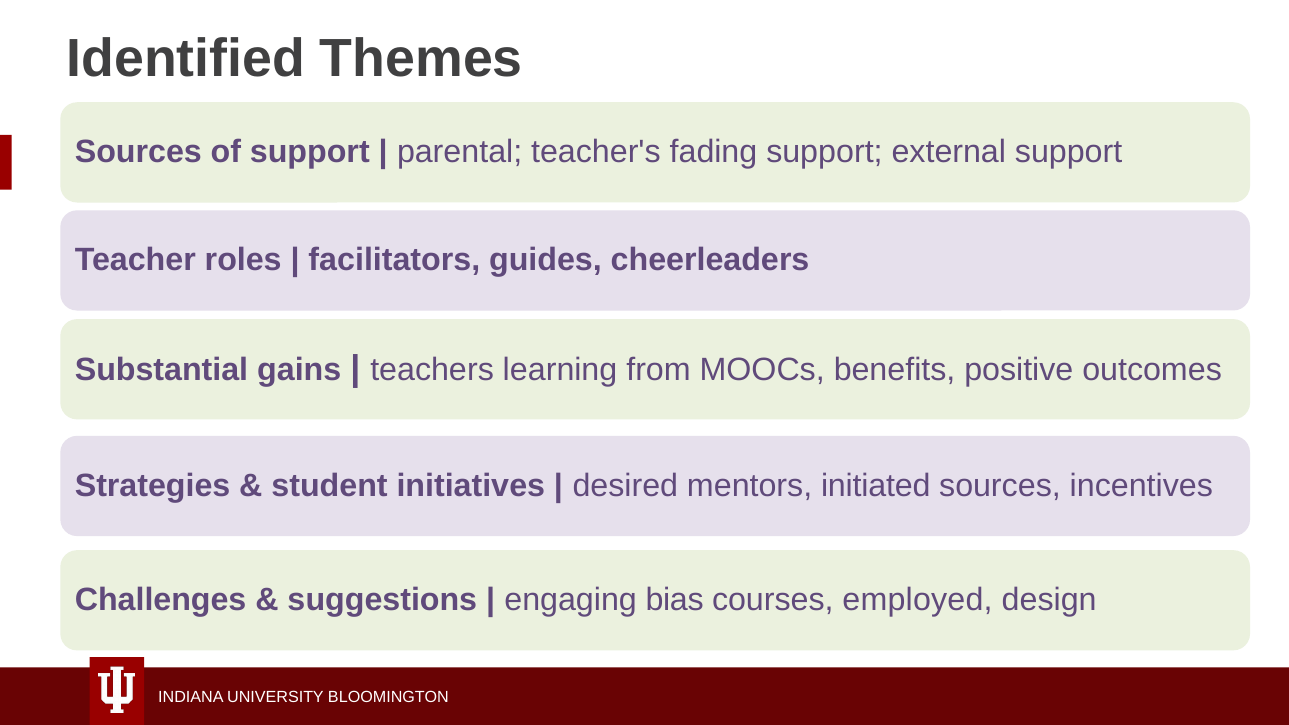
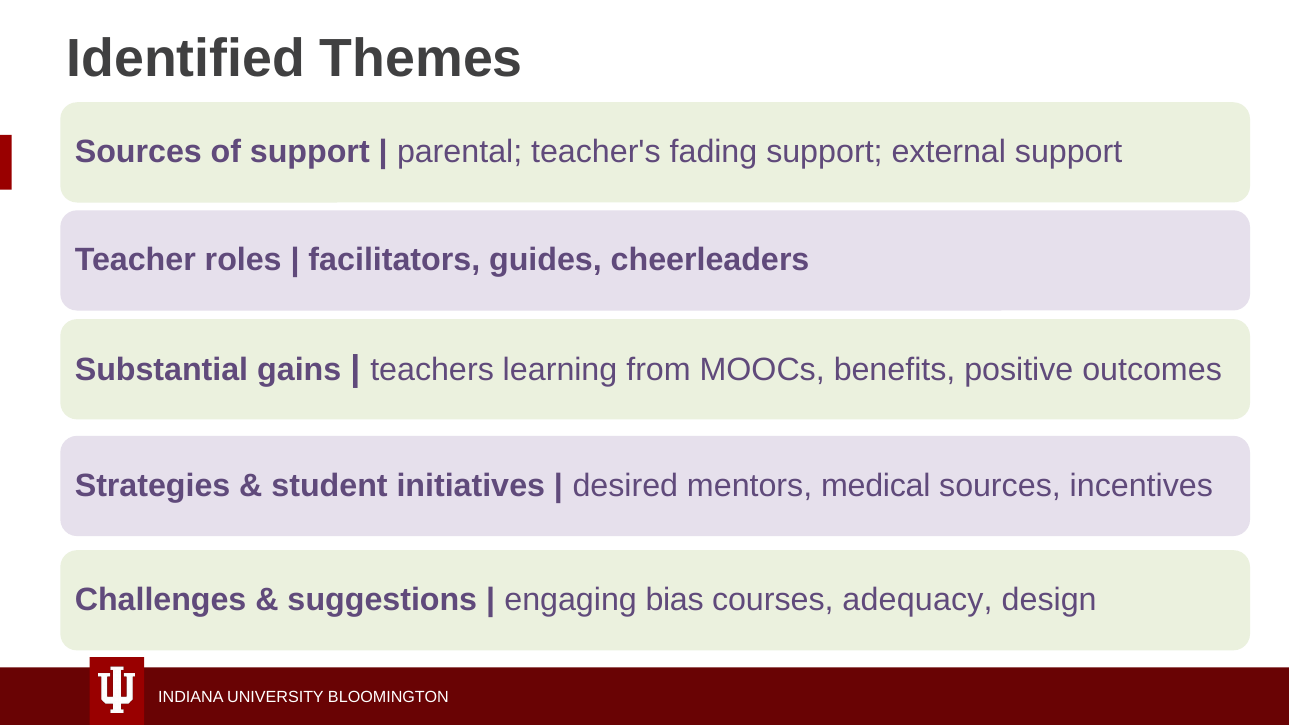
initiated: initiated -> medical
employed: employed -> adequacy
